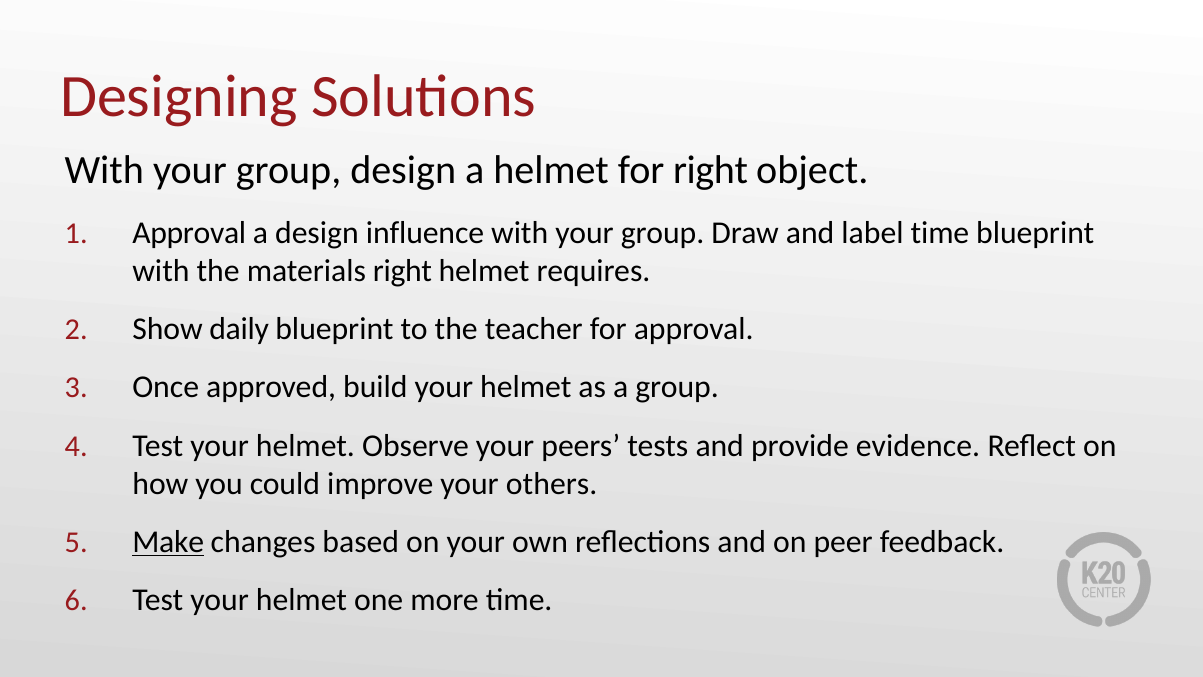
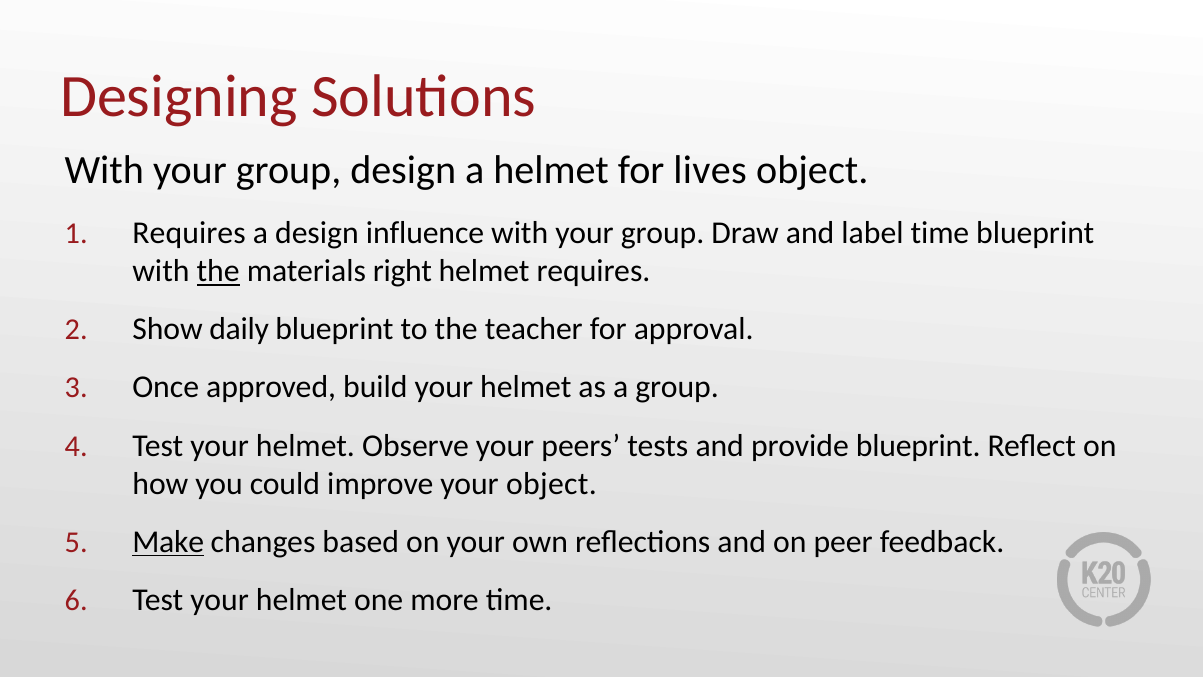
for right: right -> lives
Approval at (189, 233): Approval -> Requires
the at (218, 271) underline: none -> present
provide evidence: evidence -> blueprint
your others: others -> object
